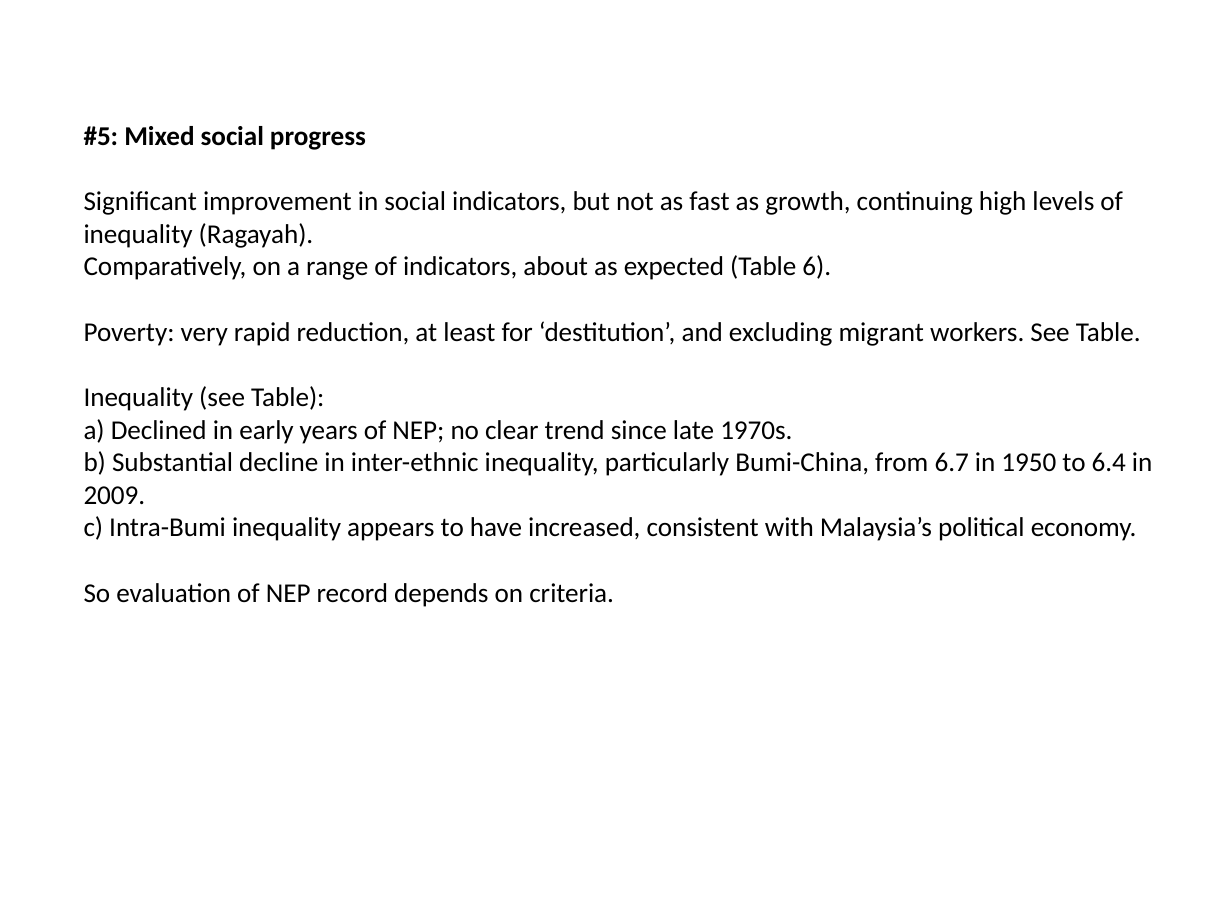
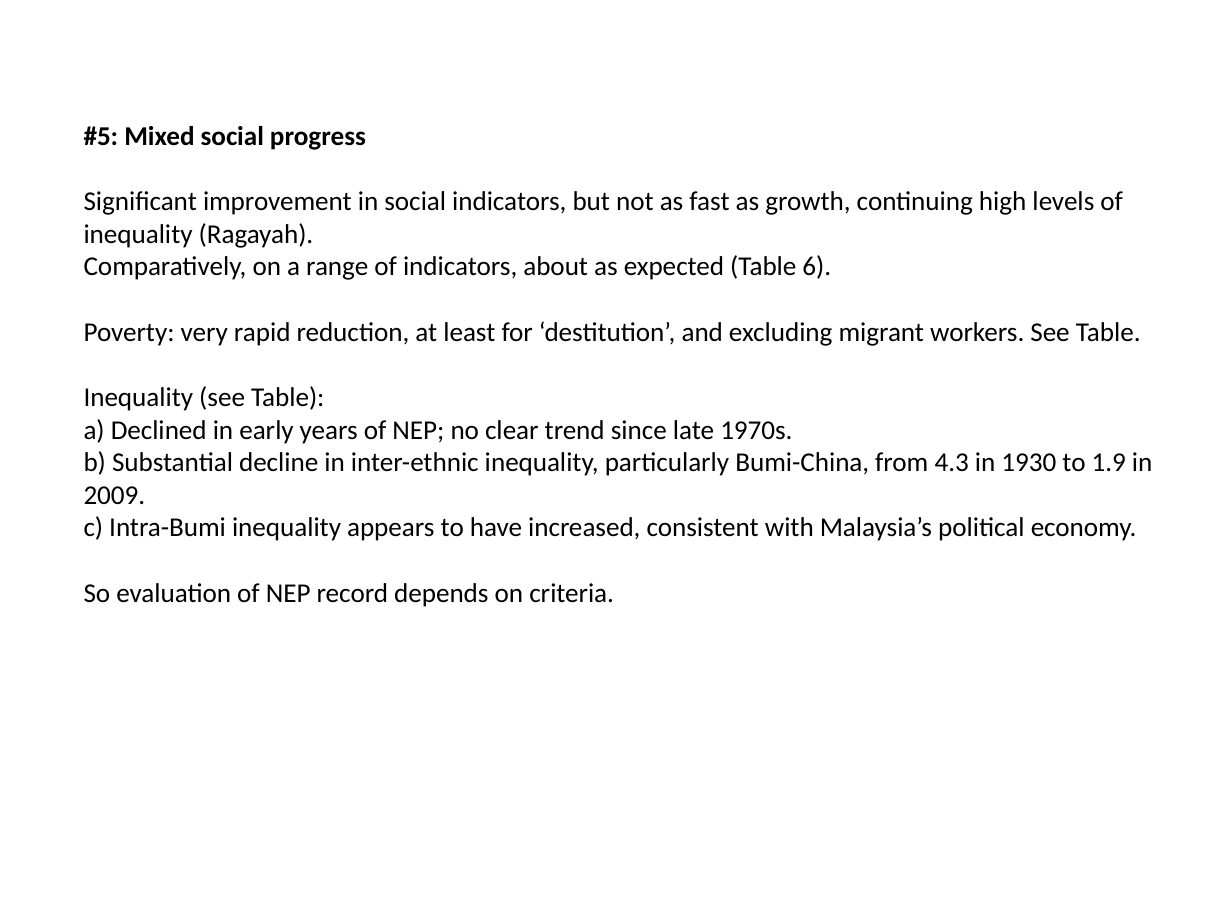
6.7: 6.7 -> 4.3
1950: 1950 -> 1930
6.4: 6.4 -> 1.9
